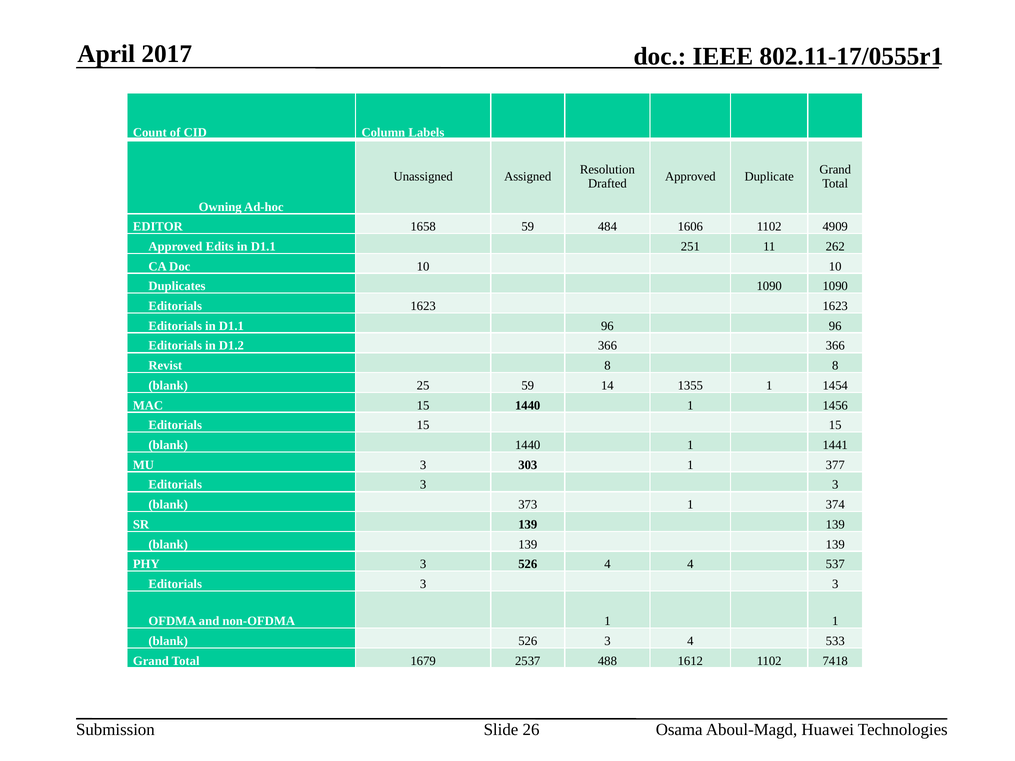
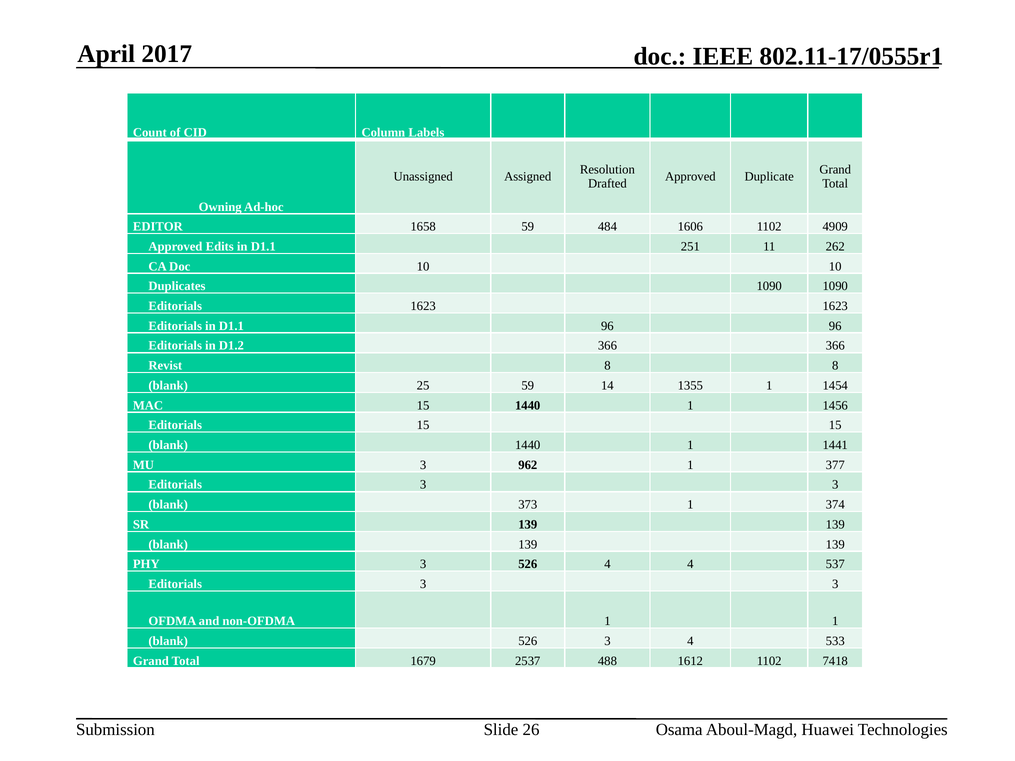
303: 303 -> 962
